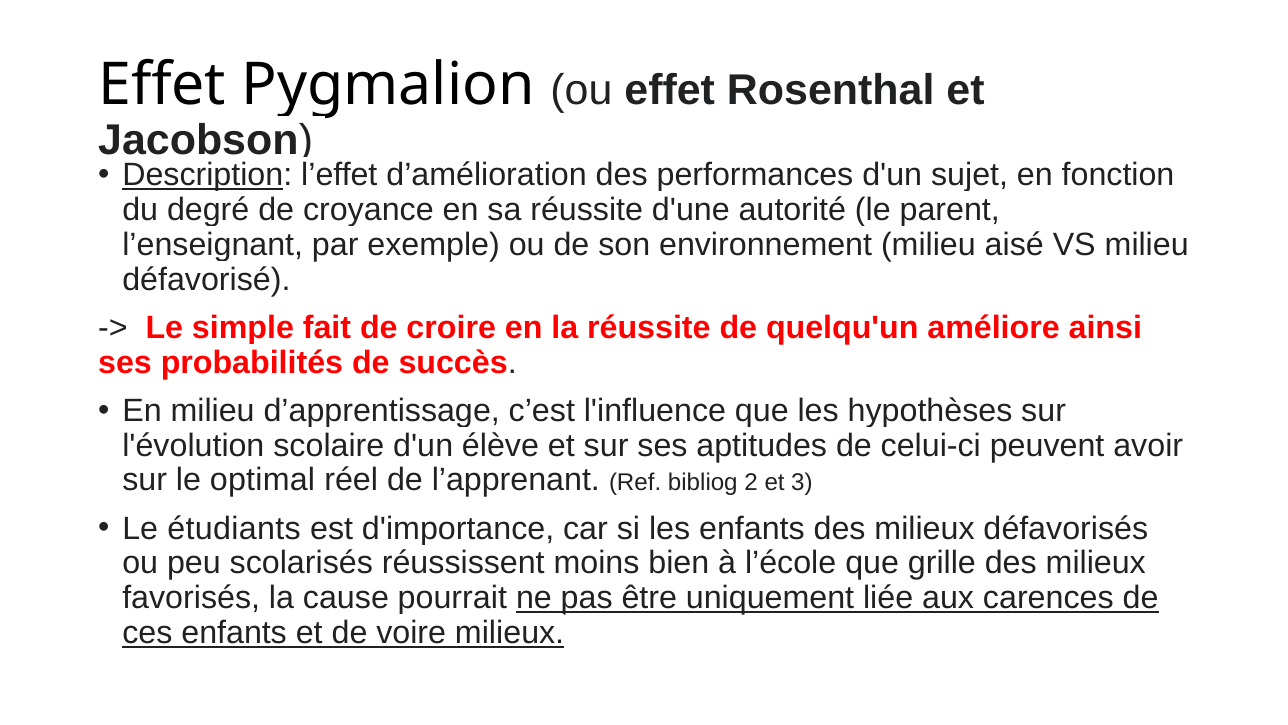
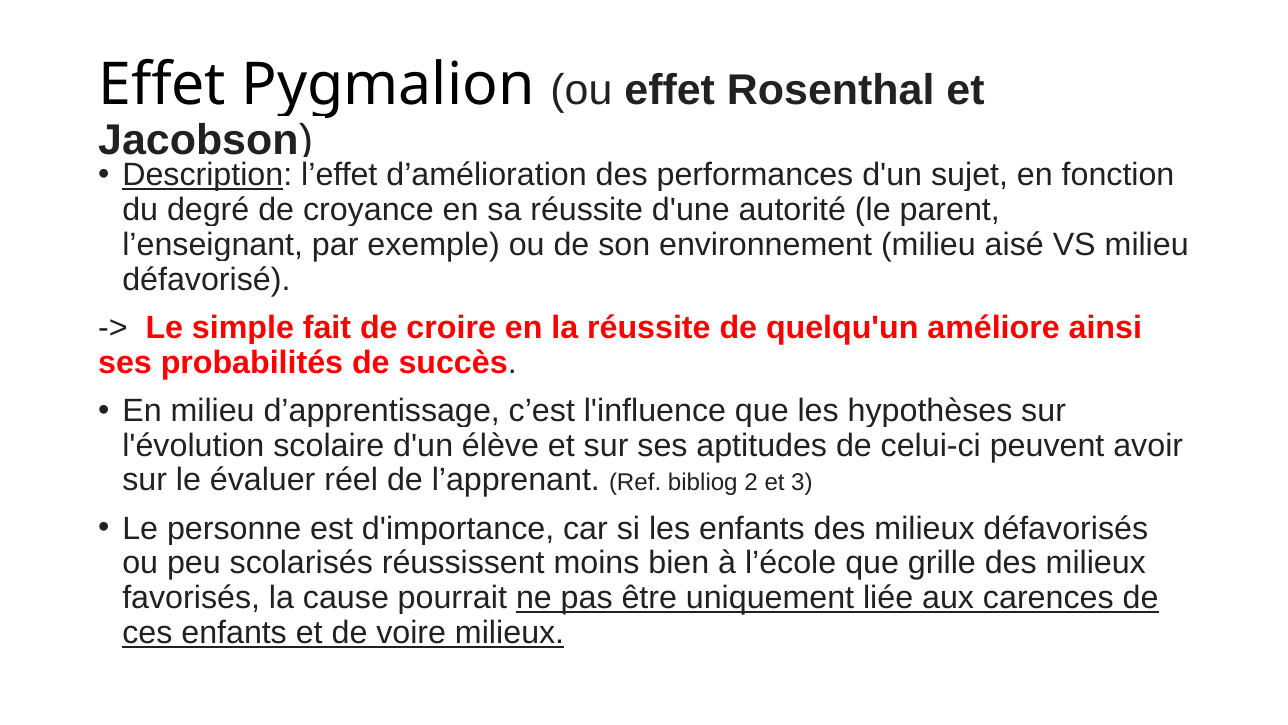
optimal: optimal -> évaluer
étudiants: étudiants -> personne
